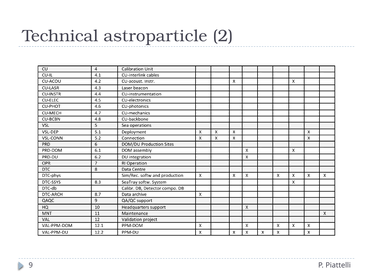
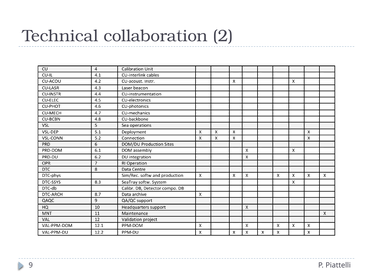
astroparticle: astroparticle -> collaboration
